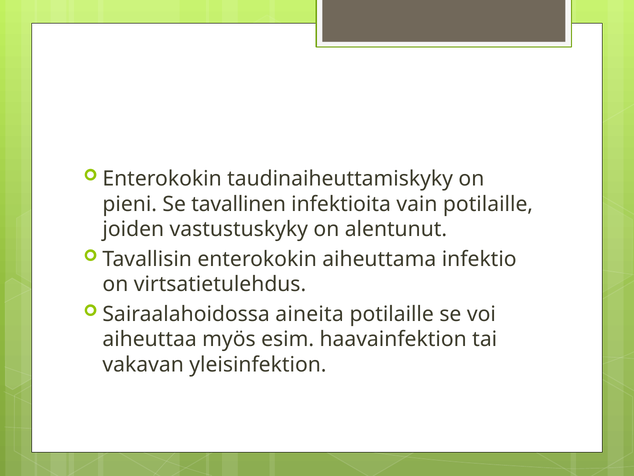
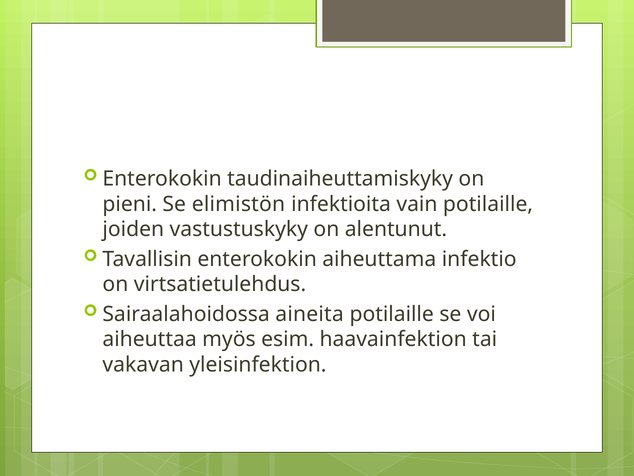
tavallinen: tavallinen -> elimistön
